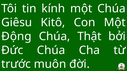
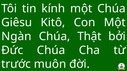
Động: Động -> Ngàn
